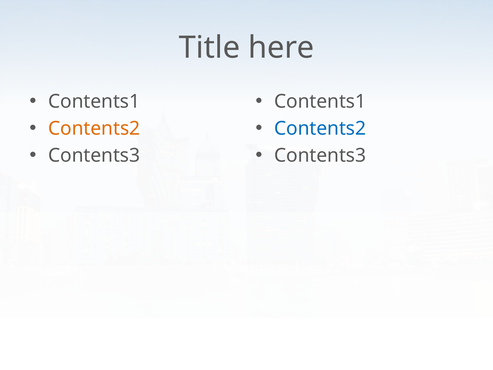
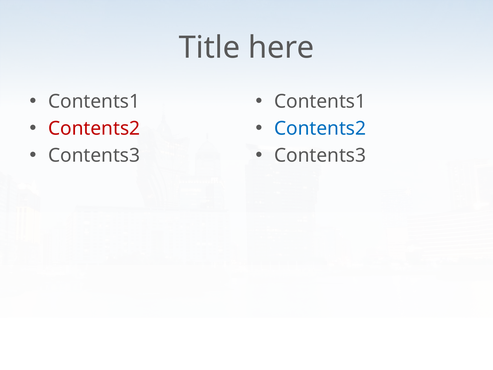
Contents2 at (94, 128) colour: orange -> red
